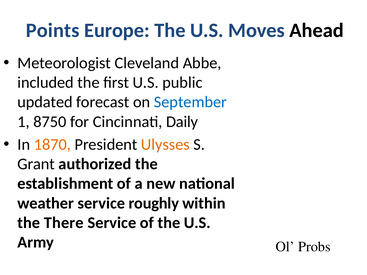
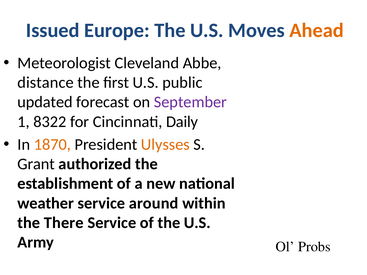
Points: Points -> Issued
Ahead colour: black -> orange
included: included -> distance
September colour: blue -> purple
8750: 8750 -> 8322
roughly: roughly -> around
